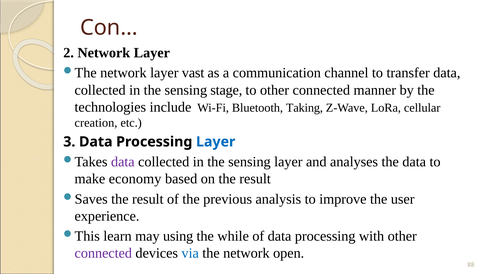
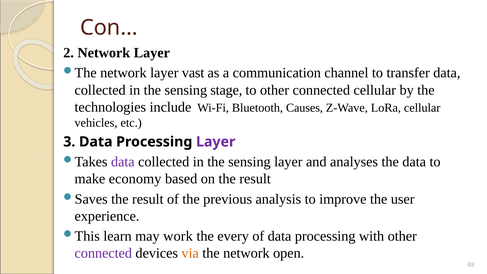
connected manner: manner -> cellular
Taking: Taking -> Causes
creation: creation -> vehicles
Layer at (216, 142) colour: blue -> purple
using: using -> work
while: while -> every
via colour: blue -> orange
